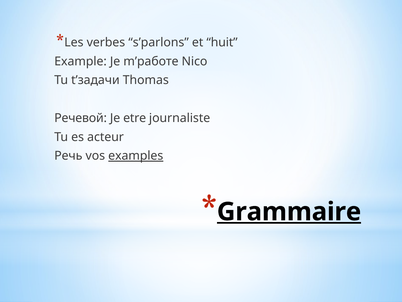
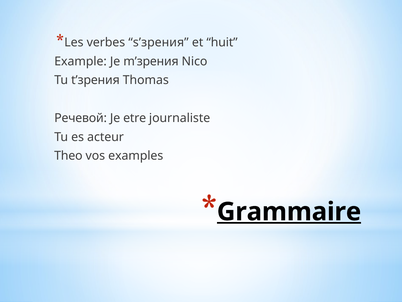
s’parlons: s’parlons -> s’зрения
m’работе: m’работе -> m’зрения
t’задачи: t’задачи -> t’зрения
Речь: Речь -> Theo
examples underline: present -> none
